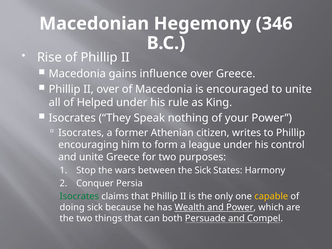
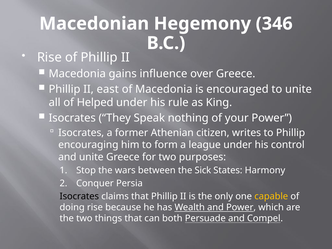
II over: over -> east
Isocrates at (79, 196) colour: green -> black
doing sick: sick -> rise
